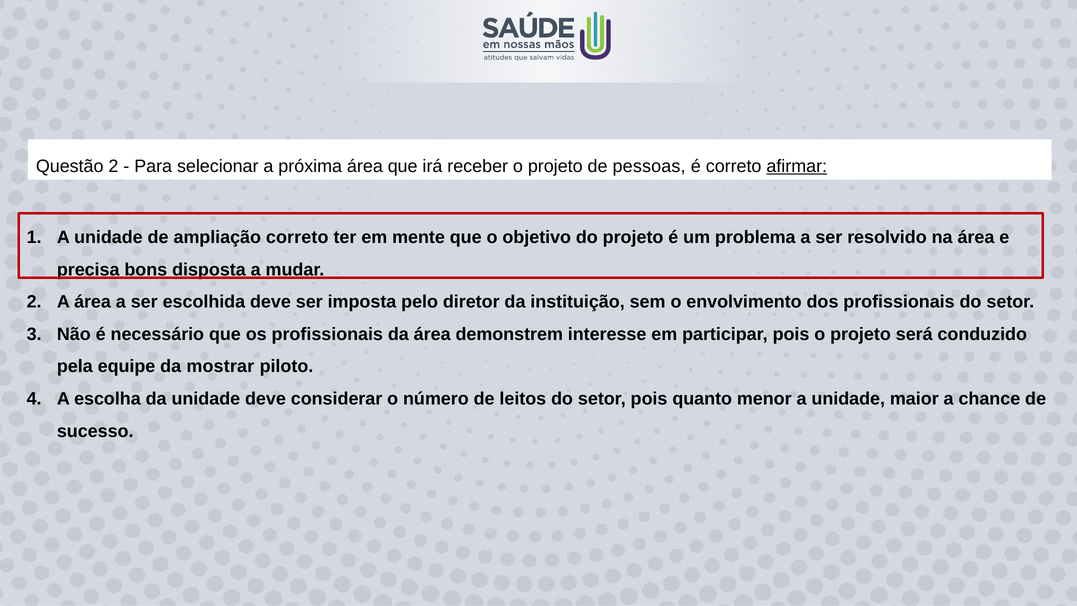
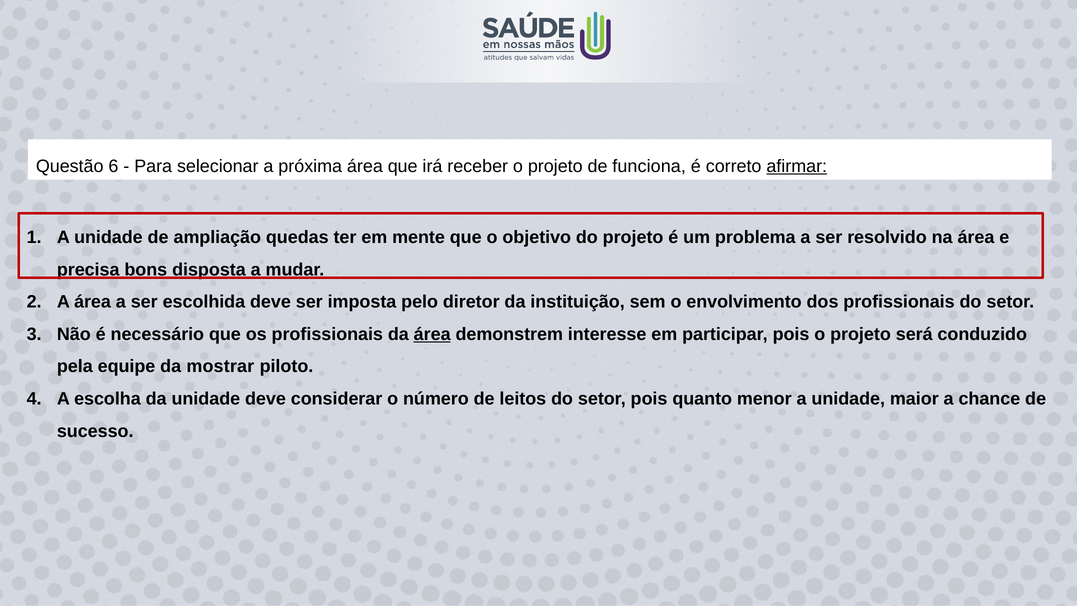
Questão 2: 2 -> 6
pessoas: pessoas -> funciona
ampliação correto: correto -> quedas
área at (432, 334) underline: none -> present
